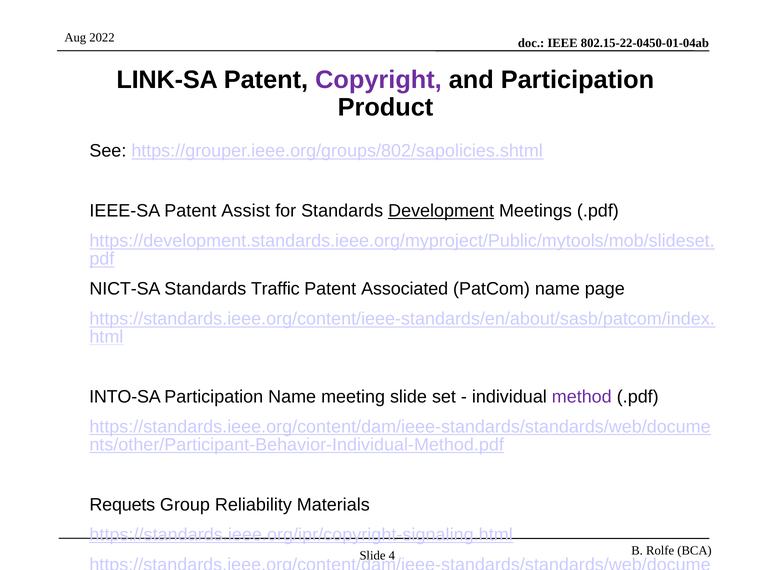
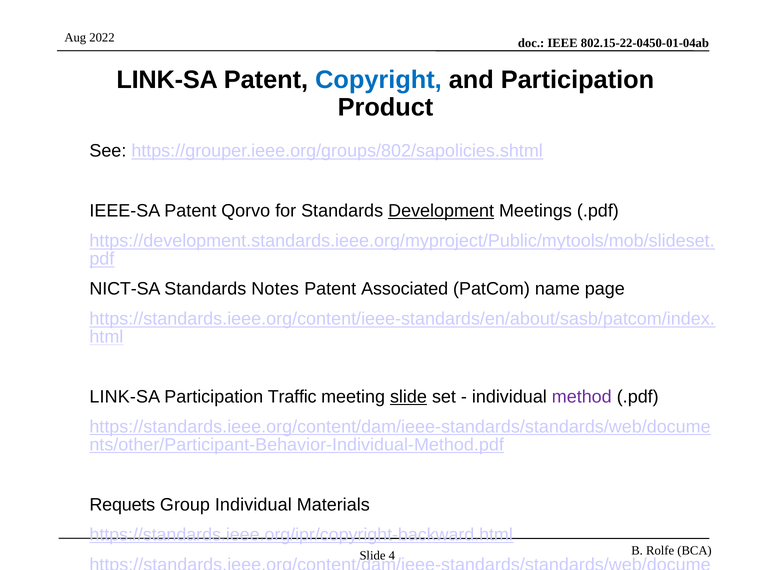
Copyright colour: purple -> blue
Assist: Assist -> Qorvo
Traffic: Traffic -> Notes
INTO-SA at (125, 397): INTO-SA -> LINK-SA
Participation Name: Name -> Traffic
slide at (408, 397) underline: none -> present
Group Reliability: Reliability -> Individual
https://standards.ieee.org/ipr/copyright-signaling.html: https://standards.ieee.org/ipr/copyright-signaling.html -> https://standards.ieee.org/ipr/copyright-backward.html
